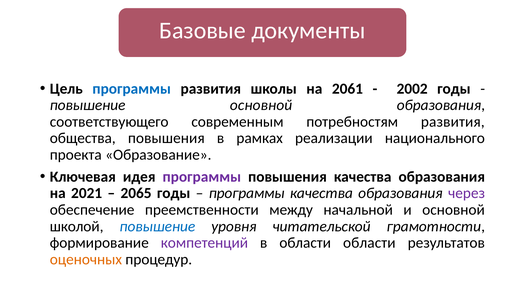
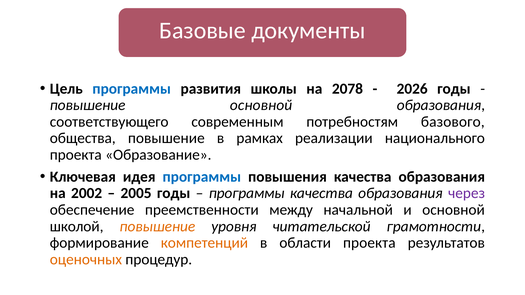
2061: 2061 -> 2078
2002: 2002 -> 2026
потребностям развития: развития -> базового
общества повышения: повышения -> повышение
программы at (202, 177) colour: purple -> blue
2021: 2021 -> 2002
2065: 2065 -> 2005
повышение at (157, 227) colour: blue -> orange
компетенций colour: purple -> orange
области области: области -> проекта
